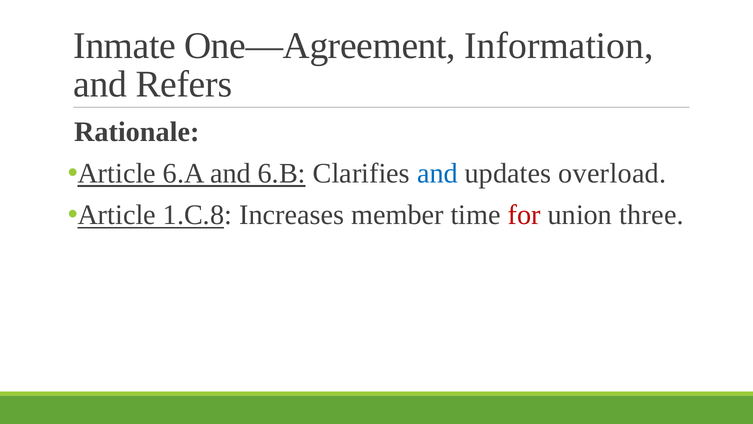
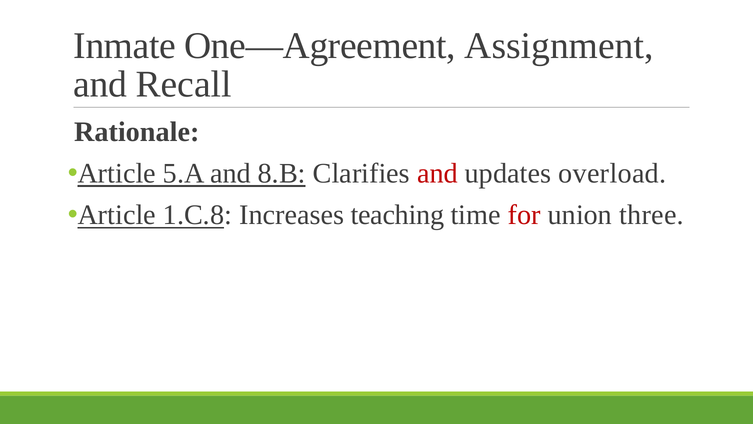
Information: Information -> Assignment
Refers: Refers -> Recall
6.A: 6.A -> 5.A
6.B: 6.B -> 8.B
and at (437, 173) colour: blue -> red
member: member -> teaching
